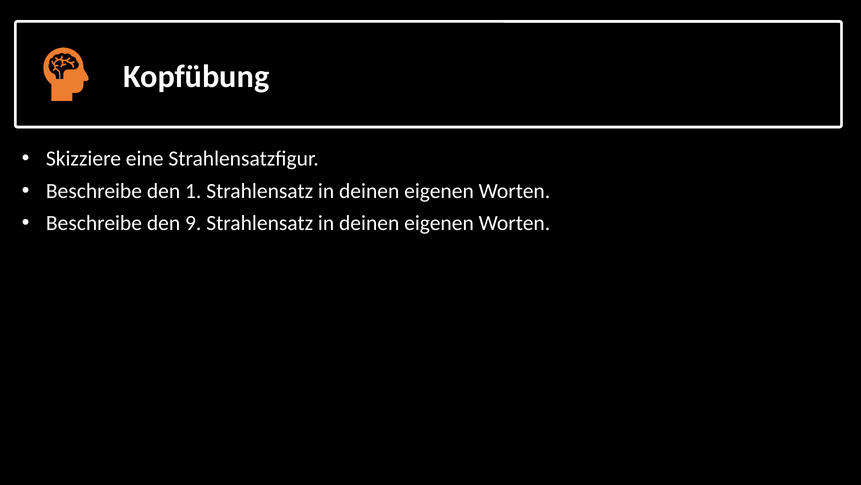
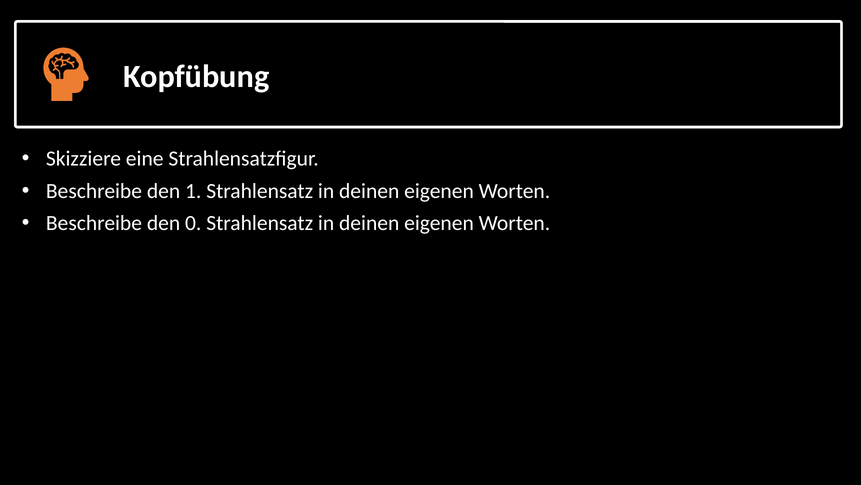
9: 9 -> 0
